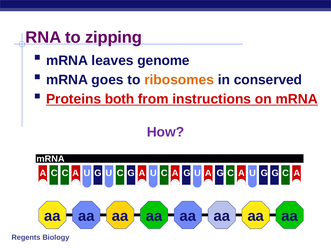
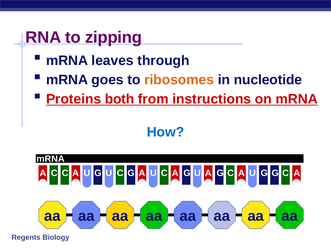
genome: genome -> through
conserved: conserved -> nucleotide
How colour: purple -> blue
